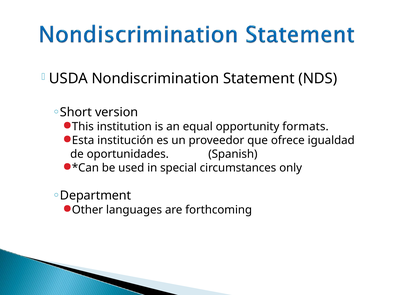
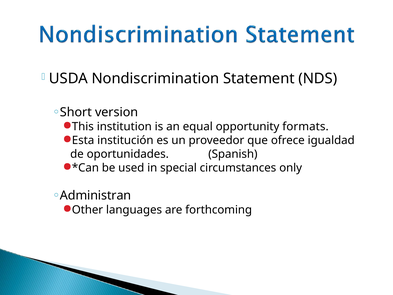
Department: Department -> Administran
